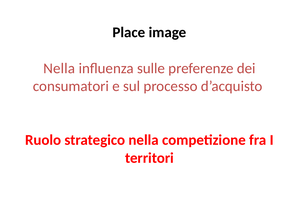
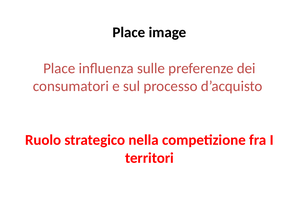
Nella at (59, 68): Nella -> Place
